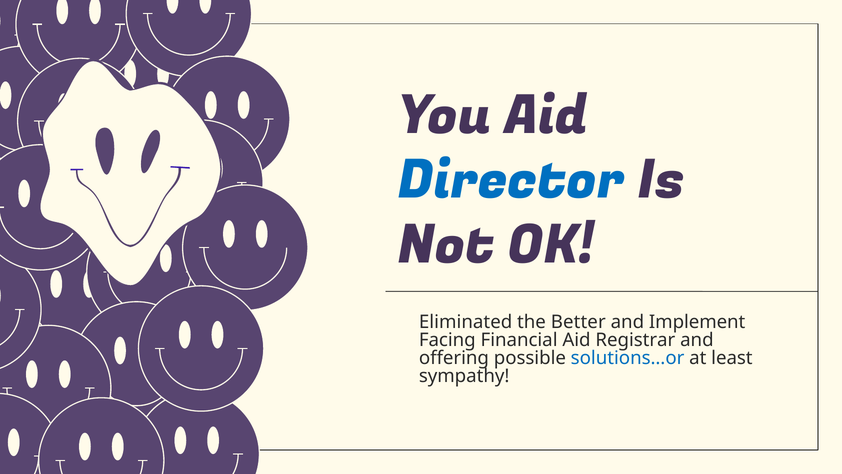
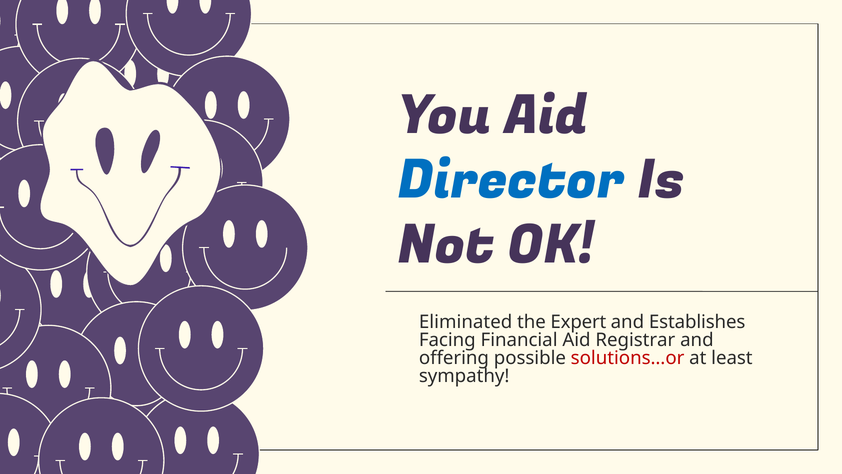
Better: Better -> Expert
Implement: Implement -> Establishes
solutions…or colour: blue -> red
